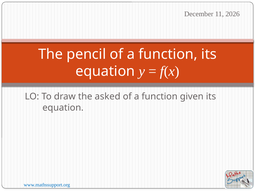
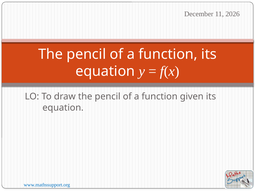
draw the asked: asked -> pencil
